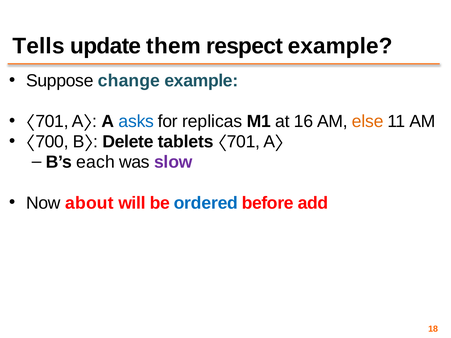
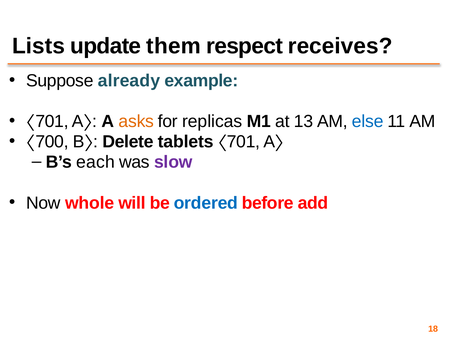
Tells: Tells -> Lists
respect example: example -> receives
change: change -> already
asks colour: blue -> orange
16: 16 -> 13
else colour: orange -> blue
about: about -> whole
